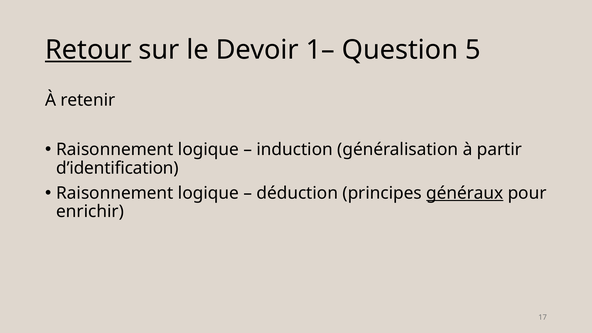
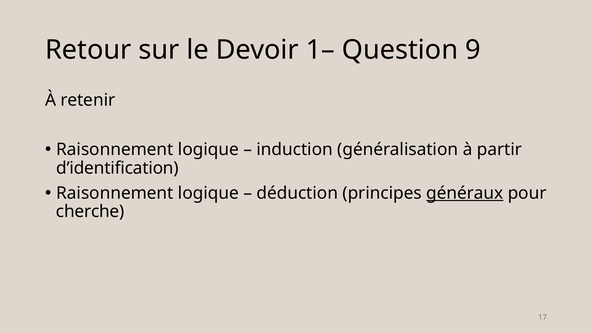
Retour underline: present -> none
5: 5 -> 9
enrichir: enrichir -> cherche
